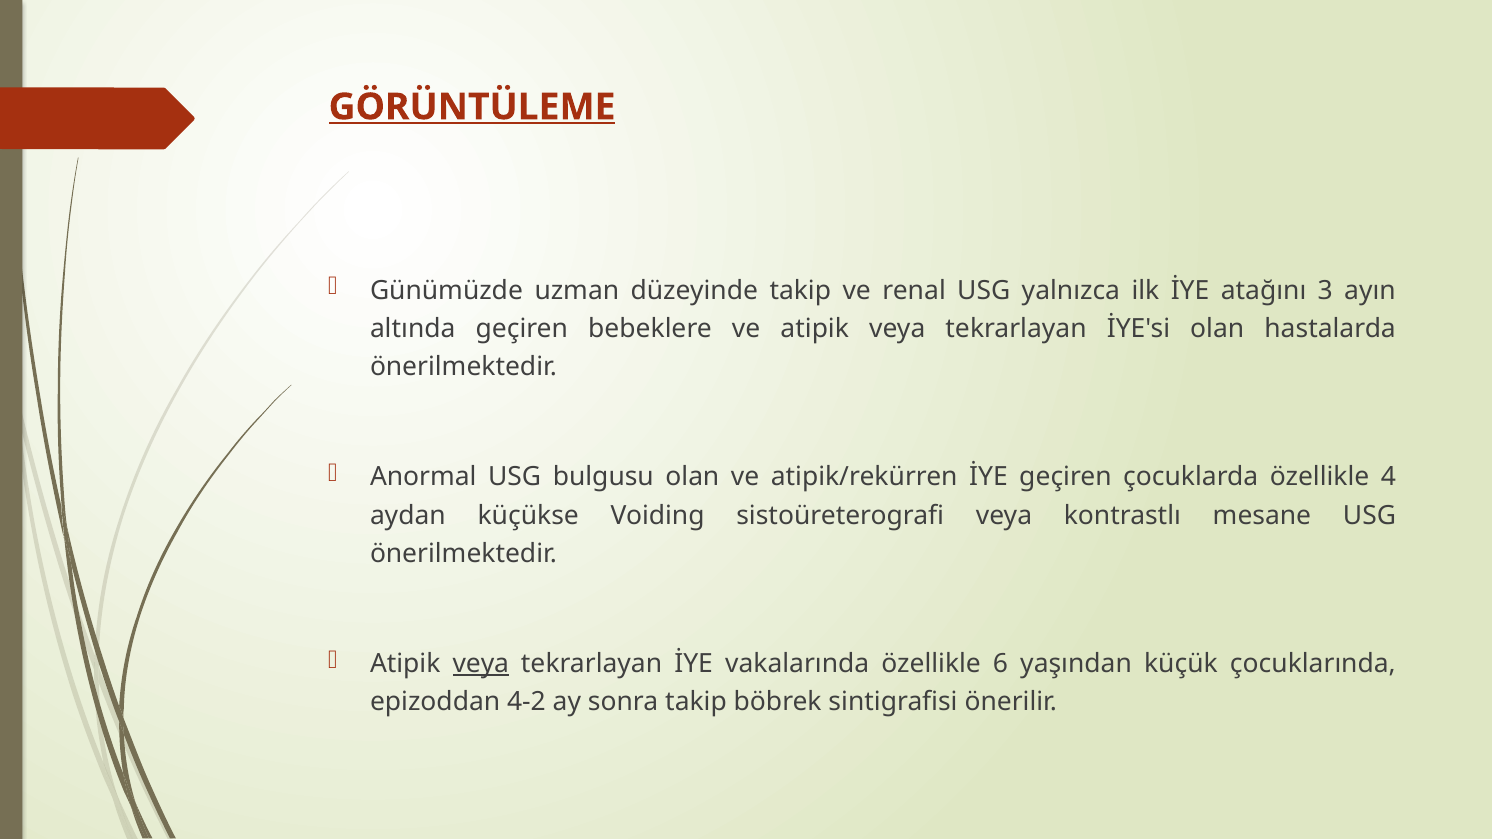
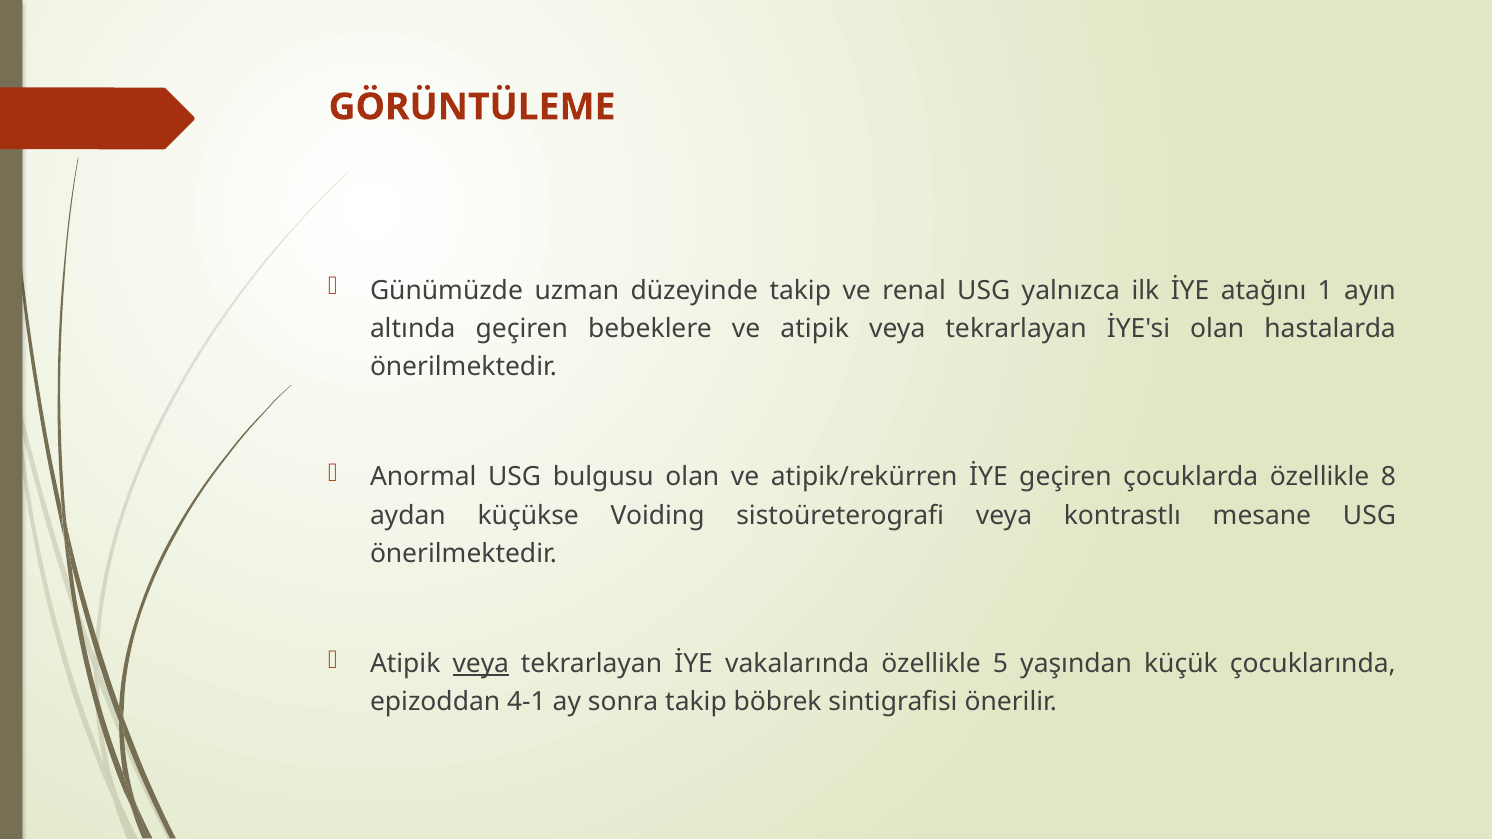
GÖRÜNTÜLEME underline: present -> none
3: 3 -> 1
4: 4 -> 8
6: 6 -> 5
4-2: 4-2 -> 4-1
